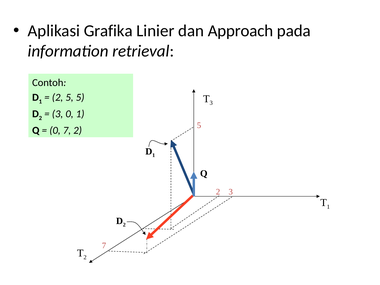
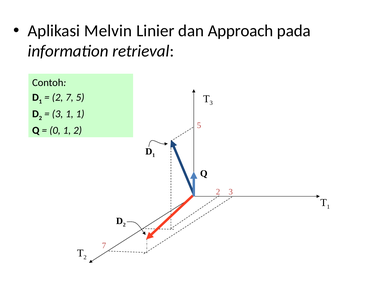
Grafika: Grafika -> Melvin
5 at (70, 97): 5 -> 7
3 0: 0 -> 1
0 7: 7 -> 1
